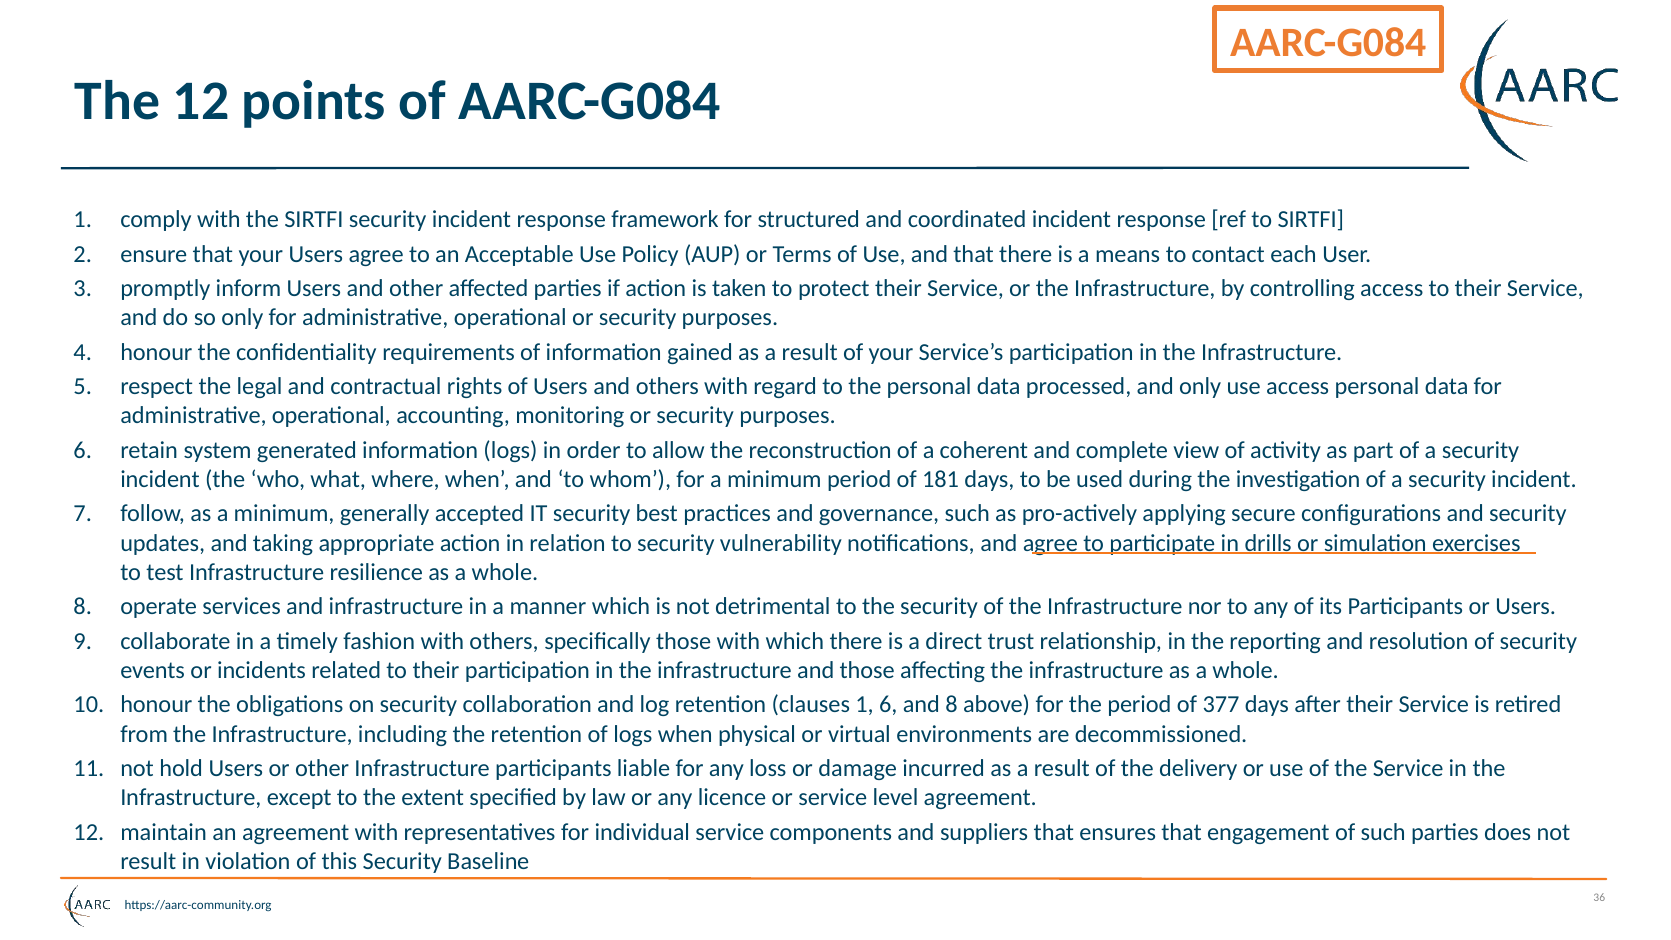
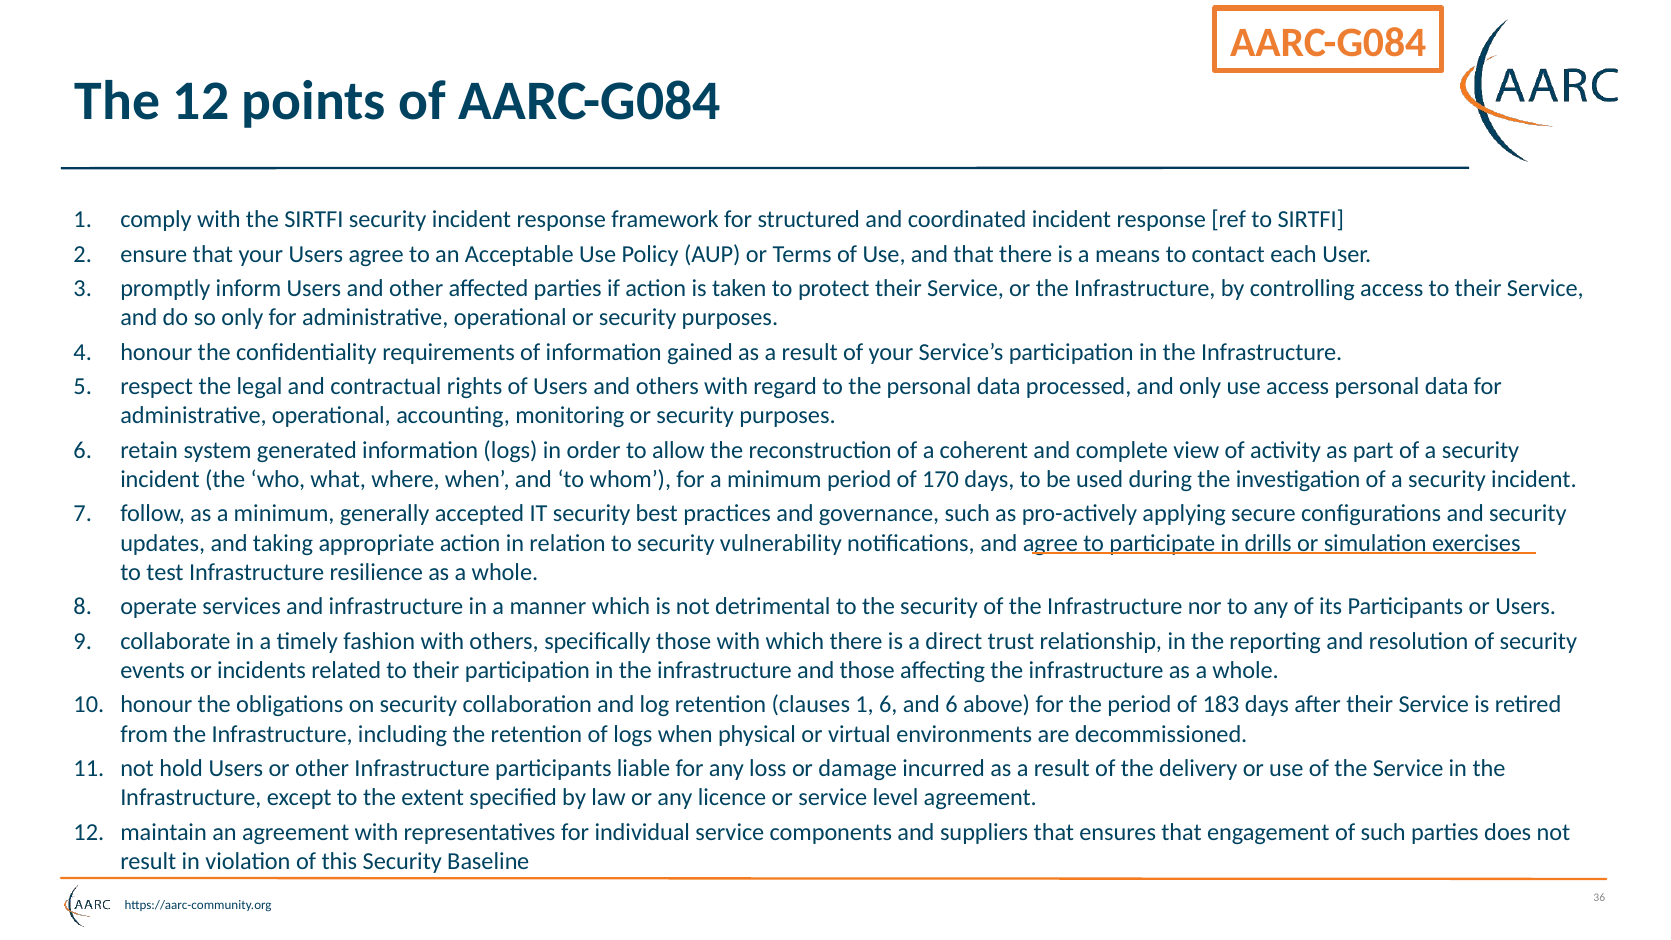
181: 181 -> 170
and 8: 8 -> 6
377: 377 -> 183
